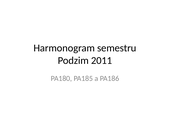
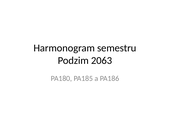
2011: 2011 -> 2063
